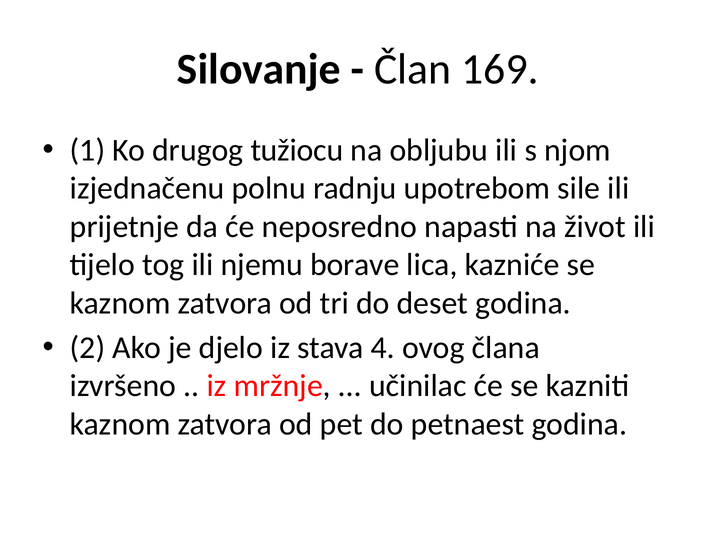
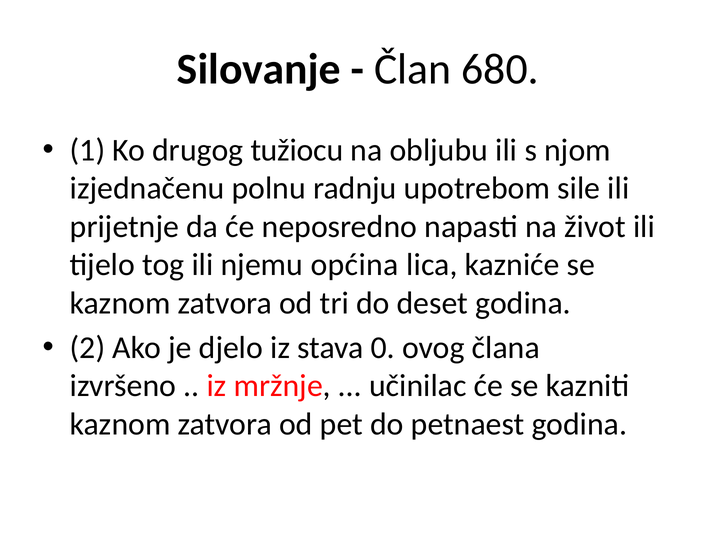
169: 169 -> 680
borave: borave -> općina
4: 4 -> 0
